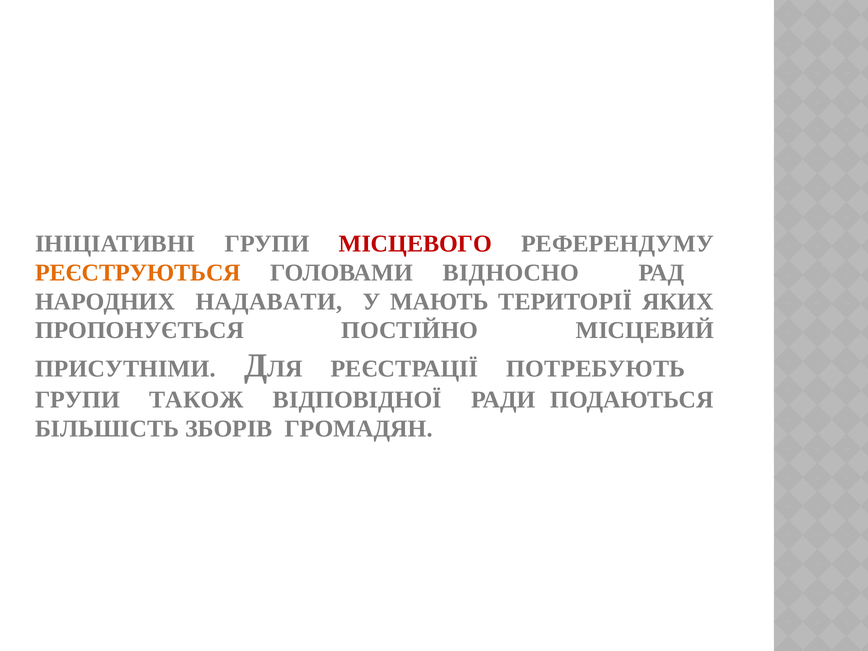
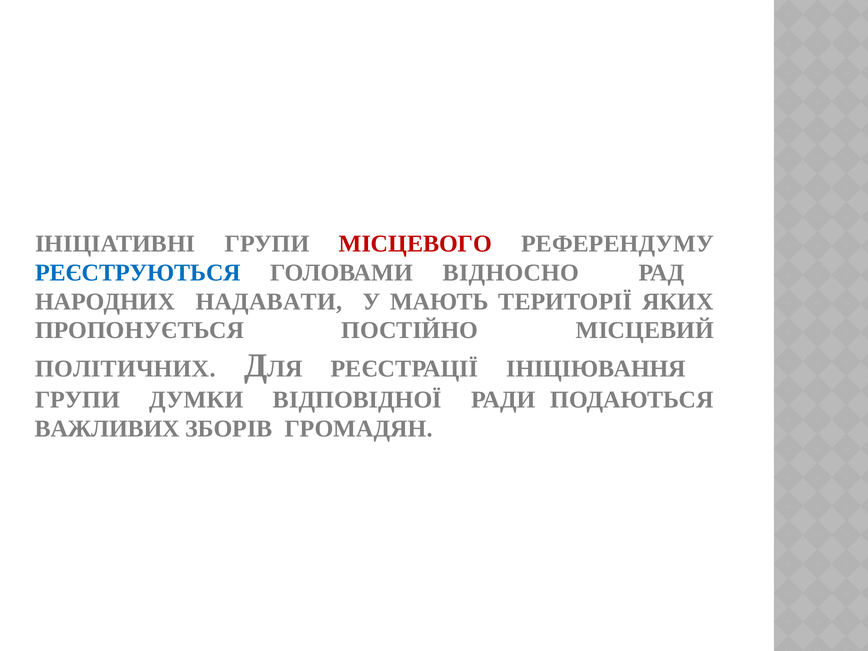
РЕЄСТРУЮТЬСЯ colour: orange -> blue
ПРИСУТНІМИ: ПРИСУТНІМИ -> ПОЛІТИЧНИХ
ПОТРЕБУЮТЬ: ПОТРЕБУЮТЬ -> ІНІЦІЮВАННЯ
ТАКОЖ: ТАКОЖ -> ДУМКИ
БІЛЬШІСТЬ: БІЛЬШІСТЬ -> ВАЖЛИВИХ
